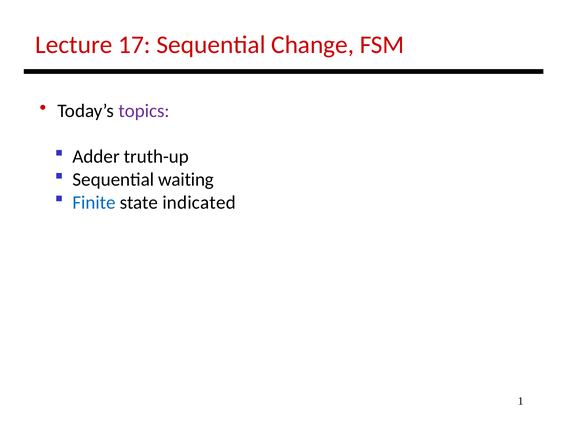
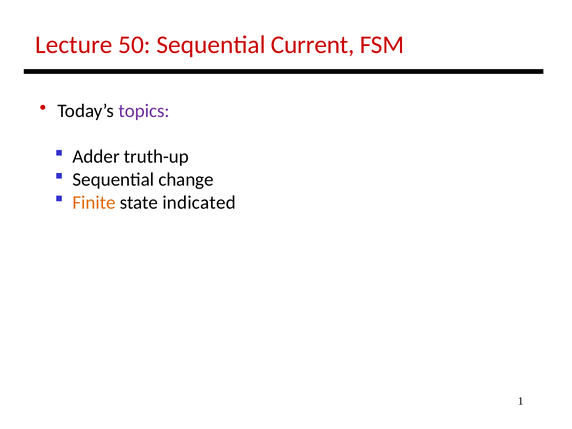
17: 17 -> 50
Change: Change -> Current
waiting: waiting -> change
Finite colour: blue -> orange
